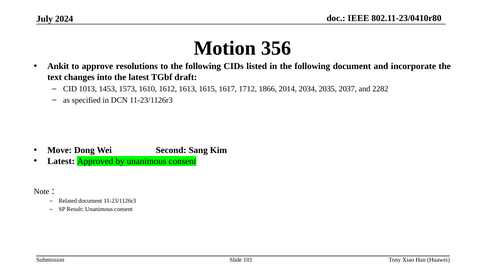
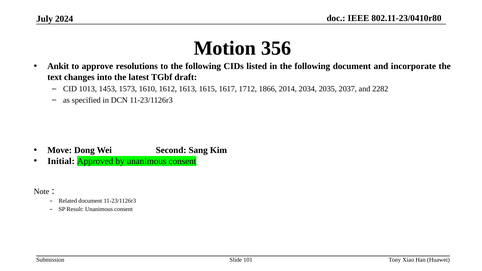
Latest at (61, 161): Latest -> Initial
